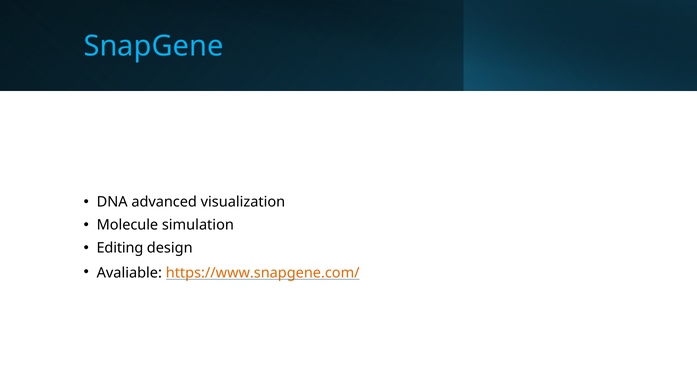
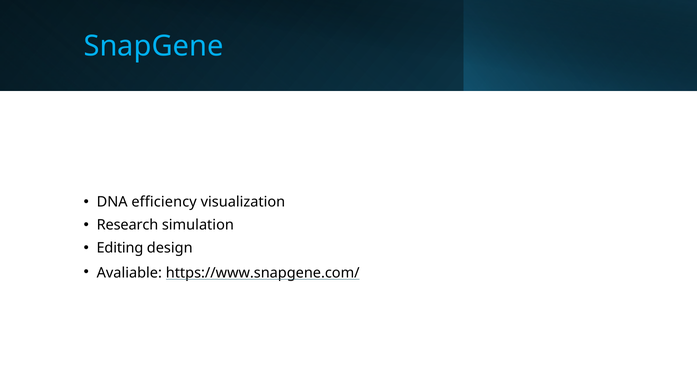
advanced: advanced -> efficiency
Molecule: Molecule -> Research
https://www.snapgene.com/ colour: orange -> black
